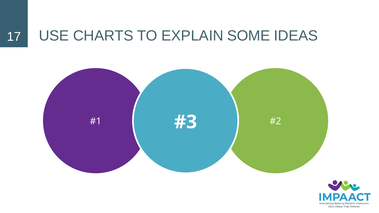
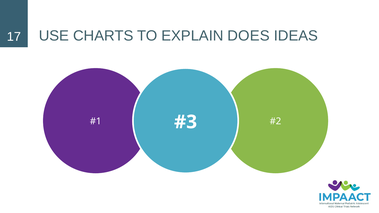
SOME: SOME -> DOES
